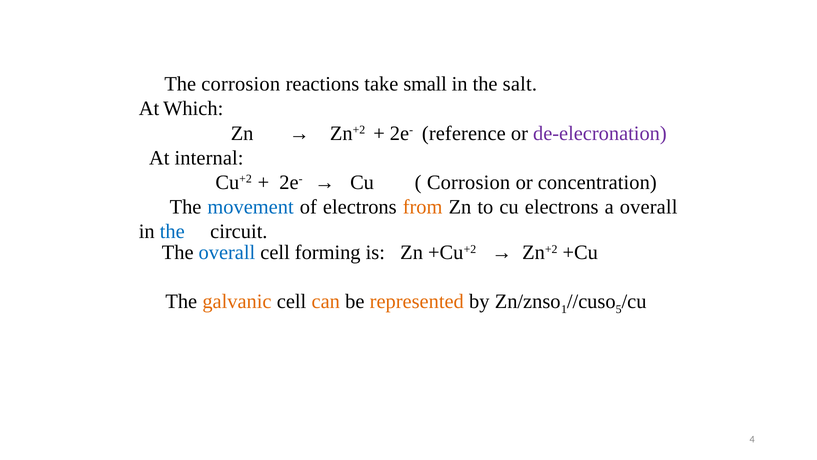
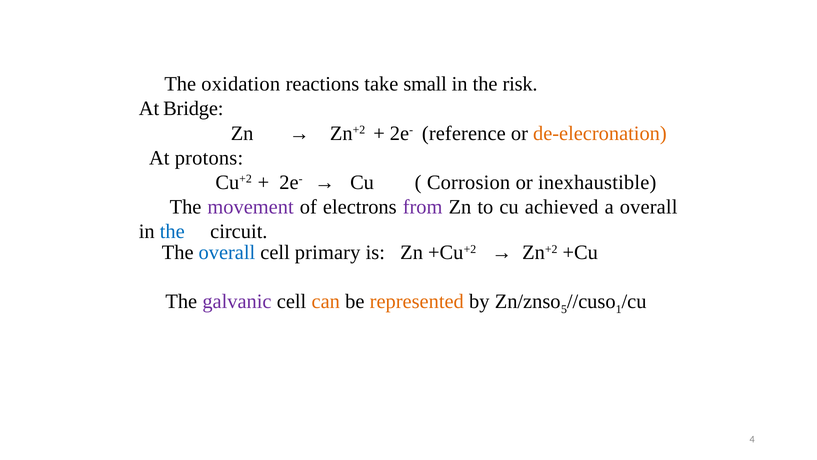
The corrosion: corrosion -> oxidation
salt: salt -> risk
Which: Which -> Bridge
de-elecronation colour: purple -> orange
internal: internal -> protons
concentration: concentration -> inexhaustible
movement colour: blue -> purple
from colour: orange -> purple
cu electrons: electrons -> achieved
forming: forming -> primary
galvanic colour: orange -> purple
1: 1 -> 5
5: 5 -> 1
